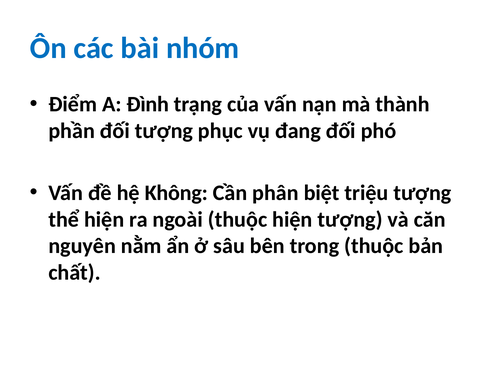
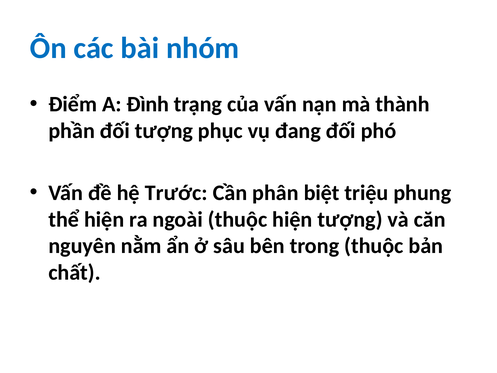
Không: Không -> Trước
triệu tượng: tượng -> phung
